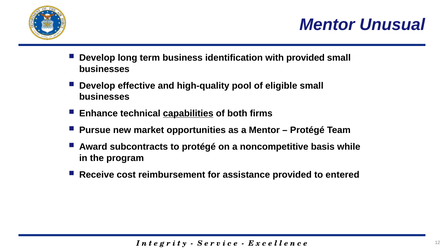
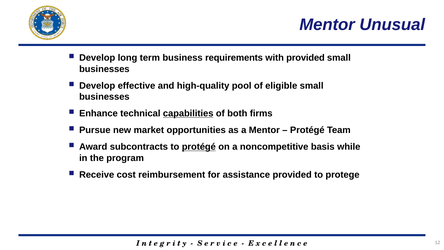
identification: identification -> requirements
protégé at (199, 147) underline: none -> present
entered: entered -> protege
